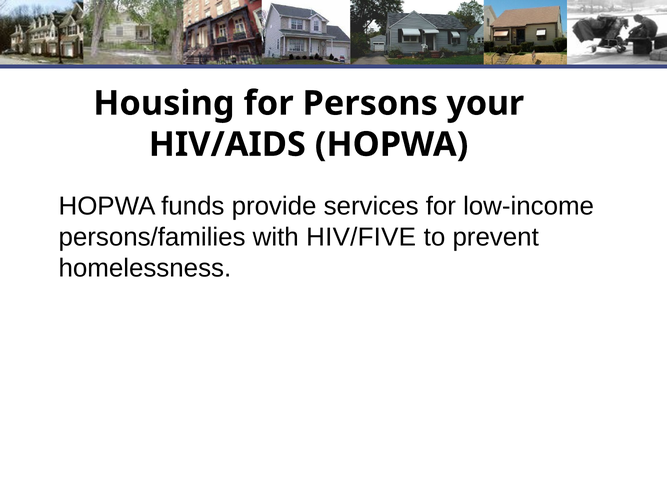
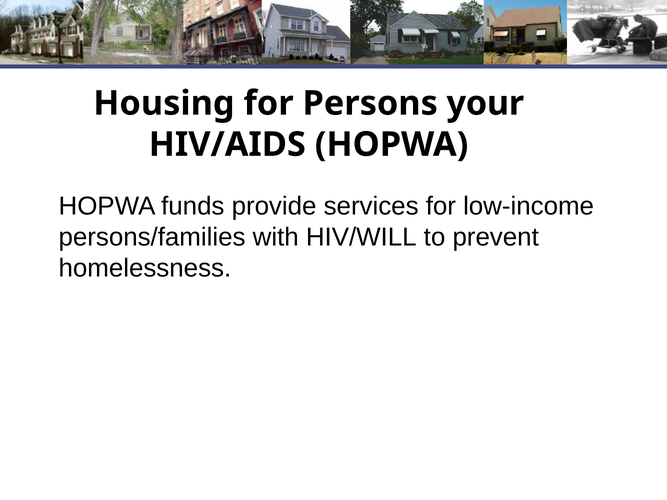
HIV/FIVE: HIV/FIVE -> HIV/WILL
